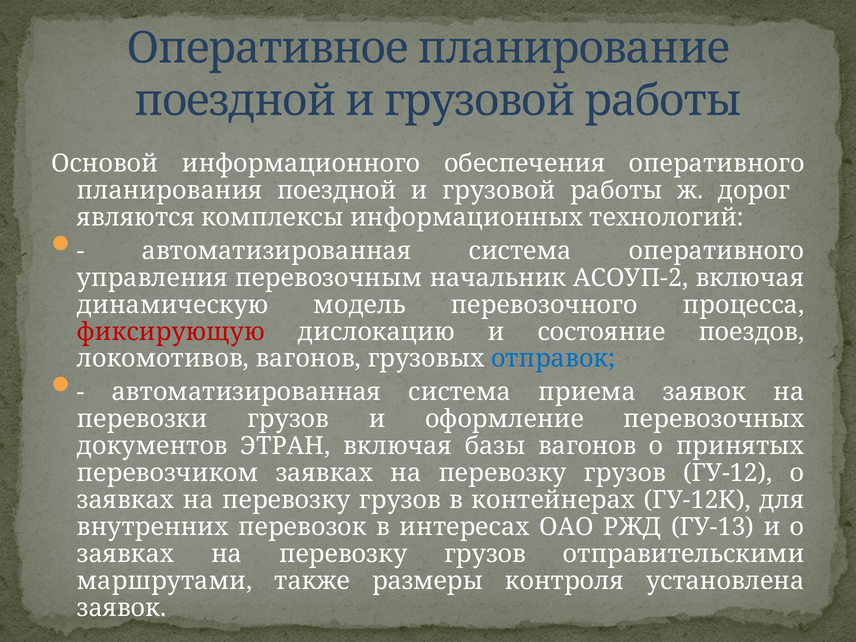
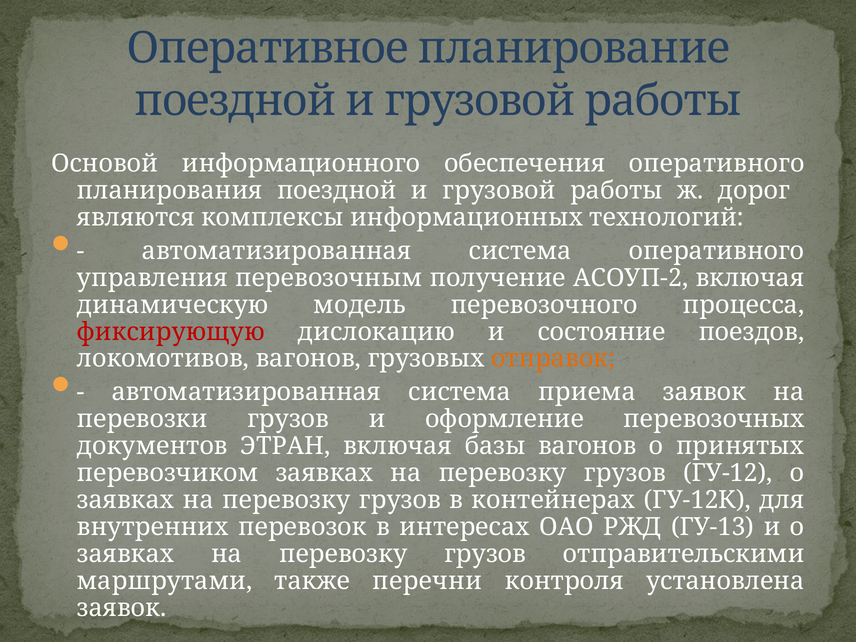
начальник: начальник -> получение
отправок colour: blue -> orange
размеры: размеры -> перечни
